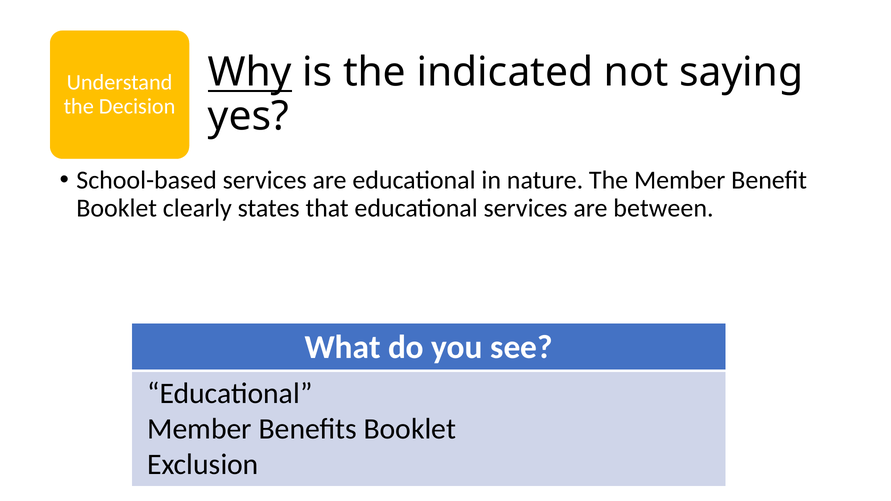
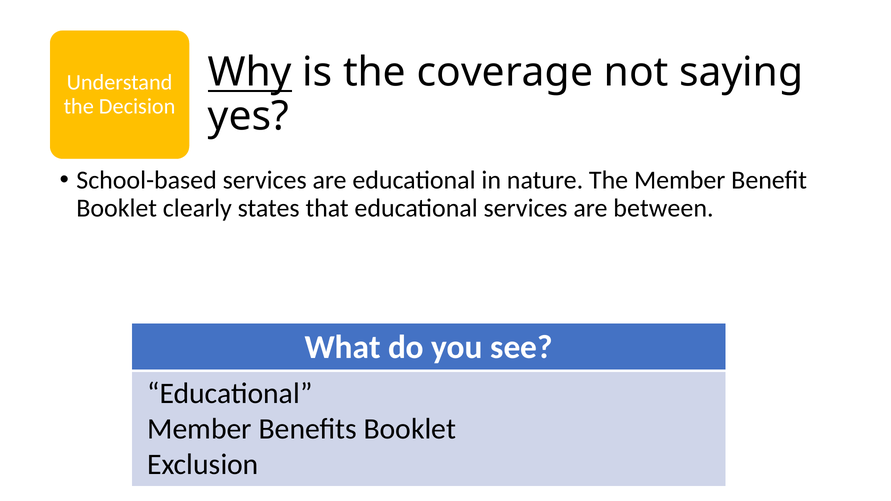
indicated: indicated -> coverage
